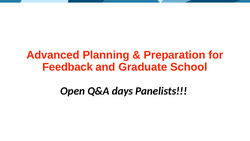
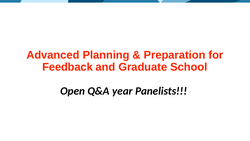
days: days -> year
